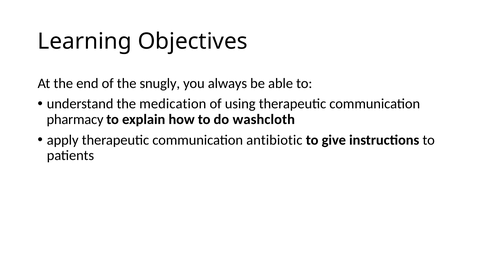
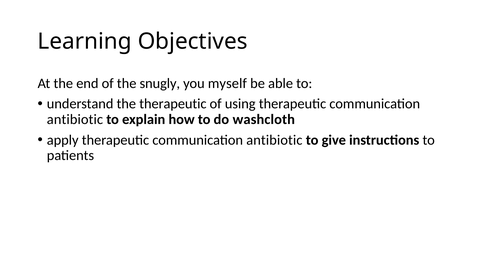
always: always -> myself
the medication: medication -> therapeutic
pharmacy at (75, 120): pharmacy -> antibiotic
